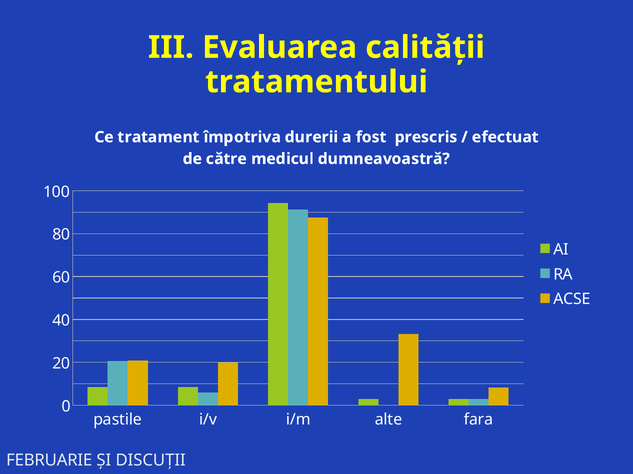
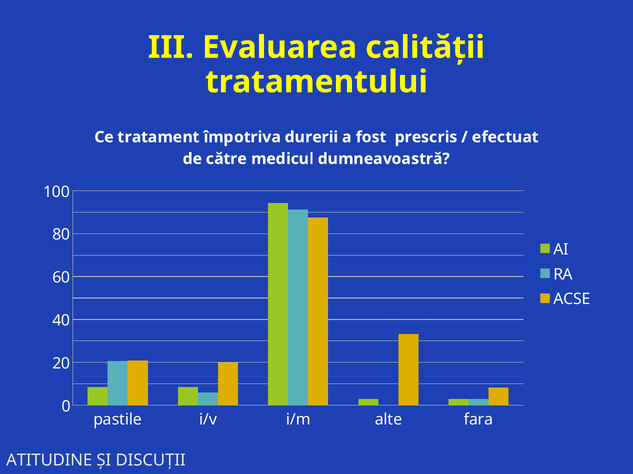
FEBRUARIE: FEBRUARIE -> ATITUDINE
